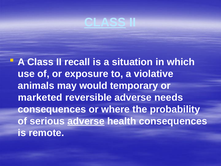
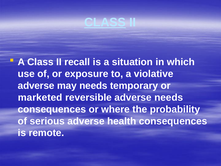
animals at (36, 86): animals -> adverse
may would: would -> needs
adverse at (86, 121) underline: present -> none
